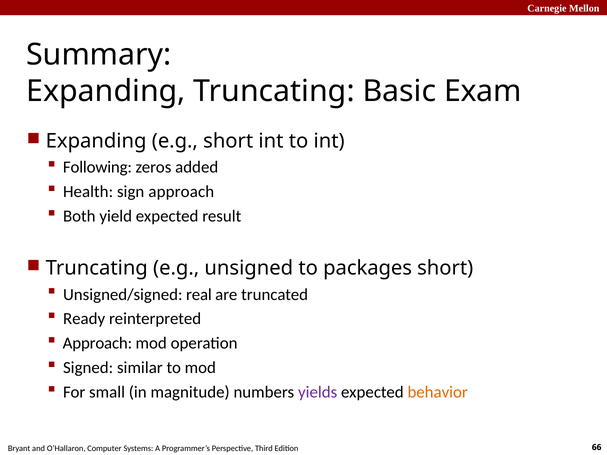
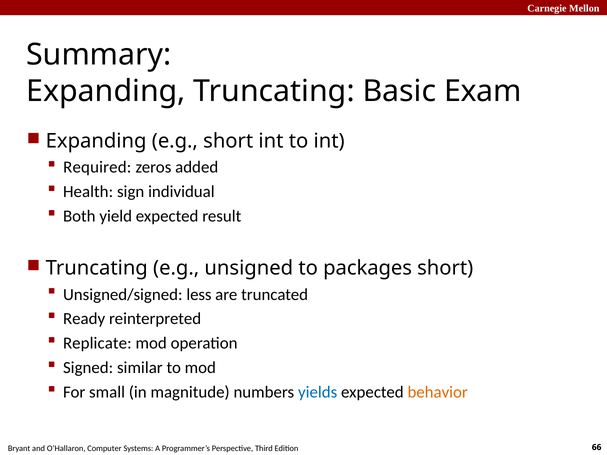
Following: Following -> Required
sign approach: approach -> individual
real: real -> less
Approach at (97, 344): Approach -> Replicate
yields colour: purple -> blue
